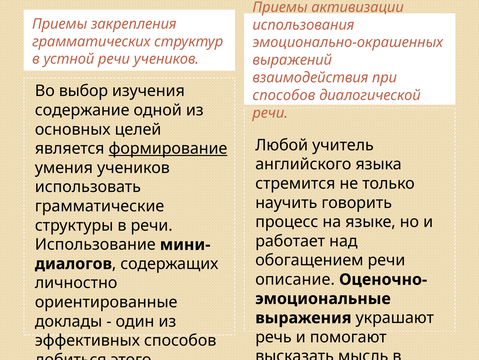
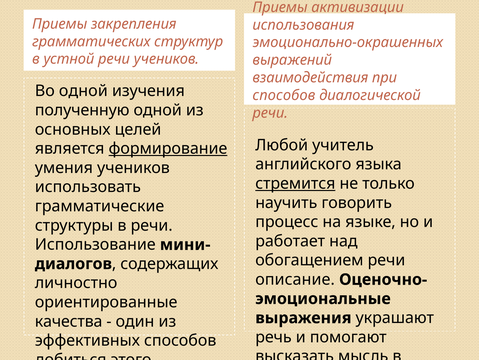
Во выбор: выбор -> одной
содержание: содержание -> полученную
стремится underline: none -> present
доклады: доклады -> качества
